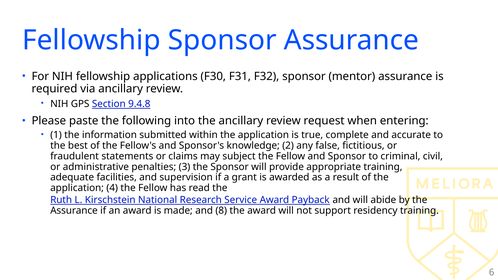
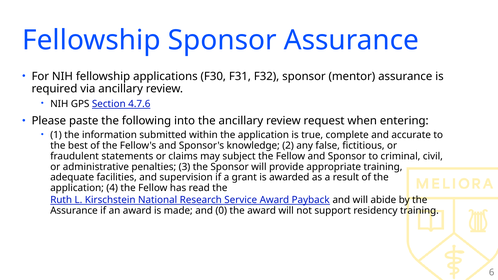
9.4.8: 9.4.8 -> 4.7.6
8: 8 -> 0
